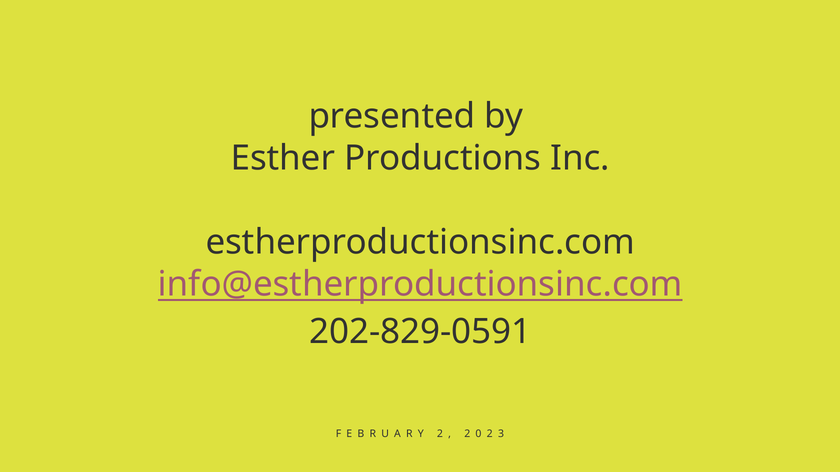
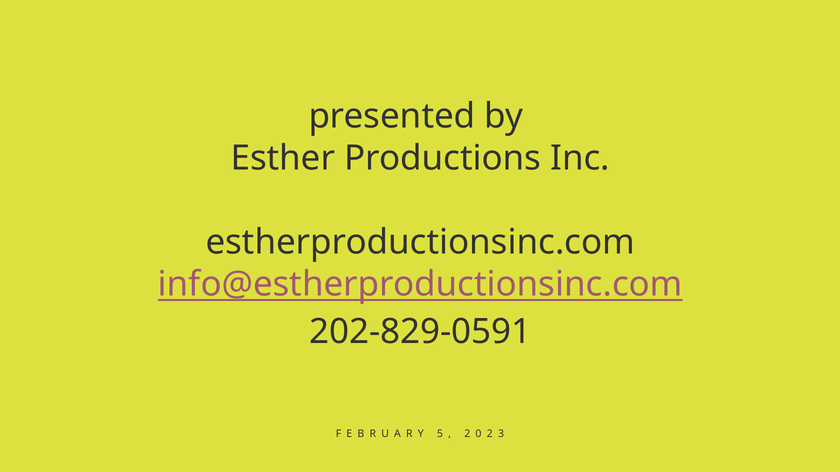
2 at (440, 434): 2 -> 5
